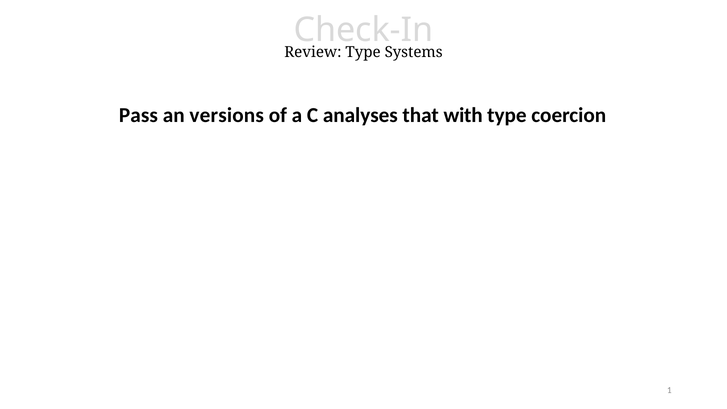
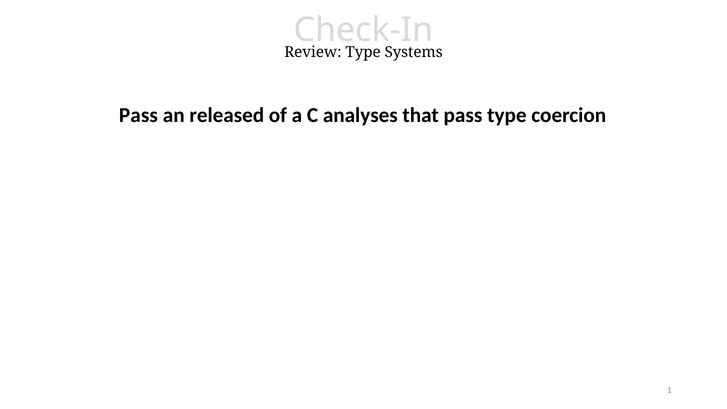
versions: versions -> released
that with: with -> pass
